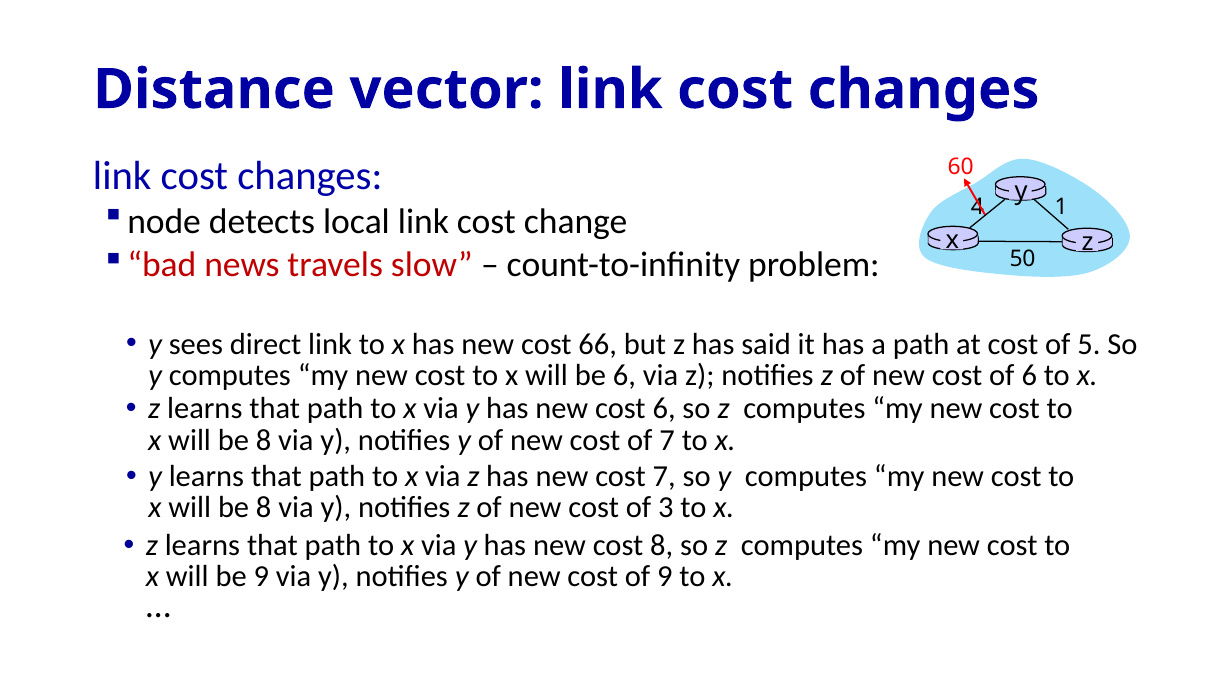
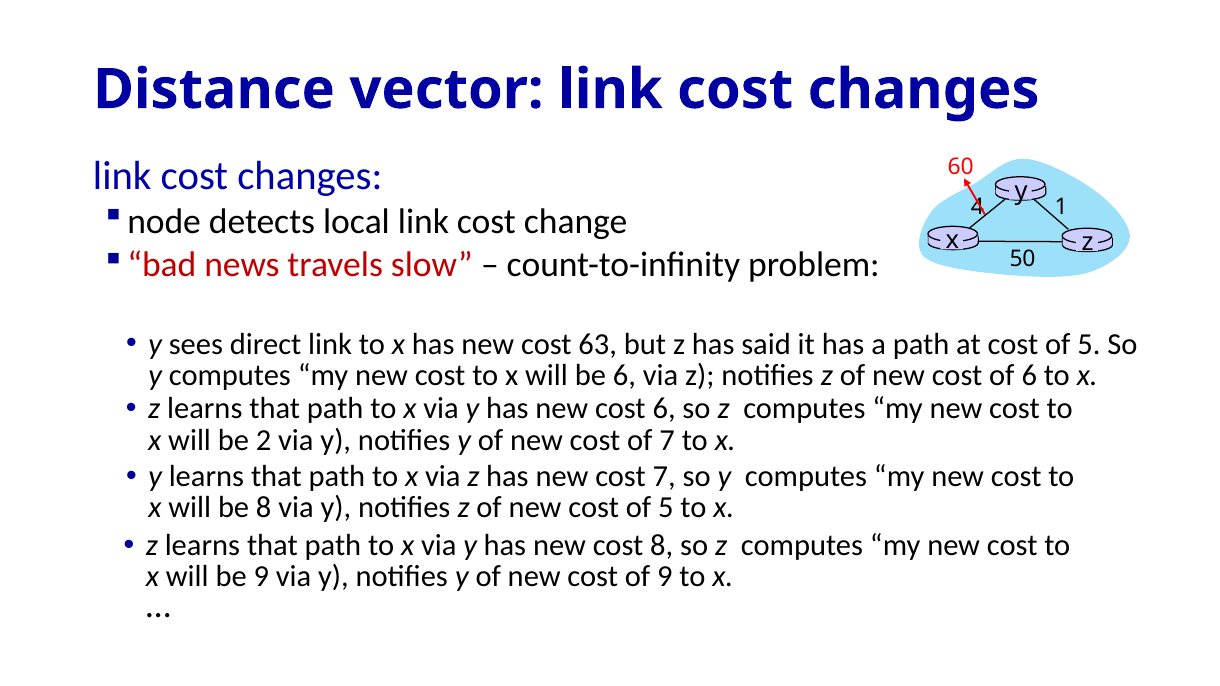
66: 66 -> 63
8 at (264, 440): 8 -> 2
new cost of 3: 3 -> 5
